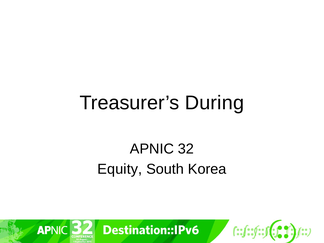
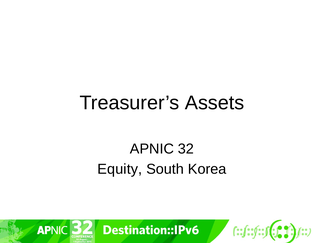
During: During -> Assets
